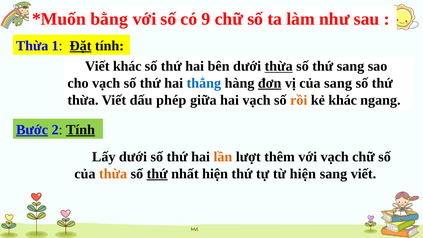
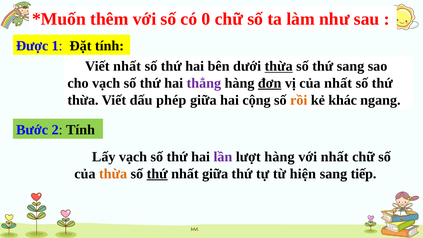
bằng: bằng -> thêm
9: 9 -> 0
Thừa at (32, 46): Thừa -> Được
Đặt underline: present -> none
Viết khác: khác -> nhất
thẳng colour: blue -> purple
của sang: sang -> nhất
hai vạch: vạch -> cộng
Bước underline: present -> none
Tính at (80, 130) underline: present -> none
Lấy dưới: dưới -> vạch
lần colour: orange -> purple
lượt thêm: thêm -> hàng
với vạch: vạch -> nhất
nhất hiện: hiện -> giữa
sang viết: viết -> tiếp
